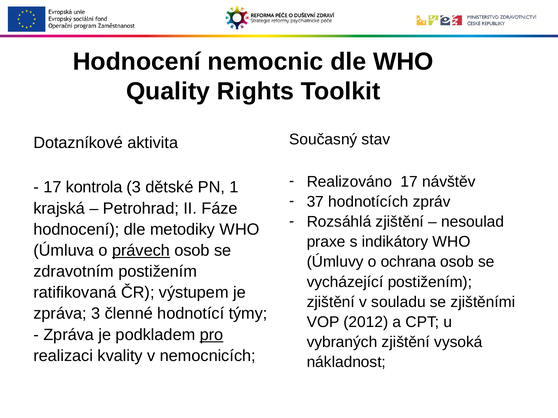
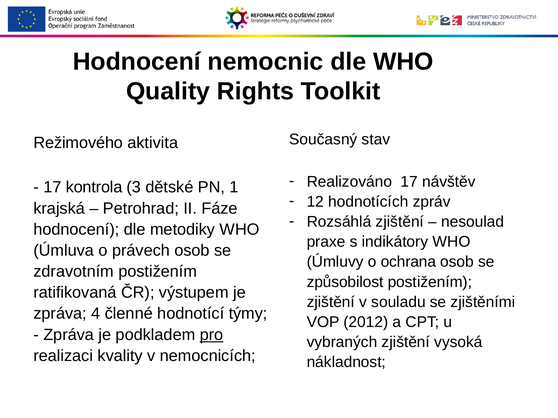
Dotazníkové: Dotazníkové -> Režimového
37: 37 -> 12
právech underline: present -> none
vycházející: vycházející -> způsobilost
zpráva 3: 3 -> 4
